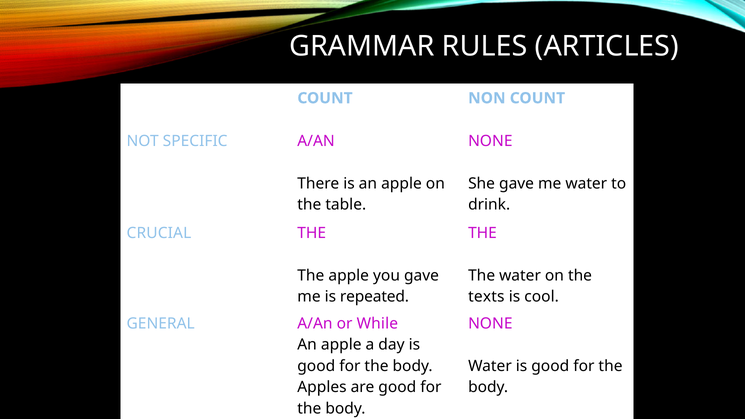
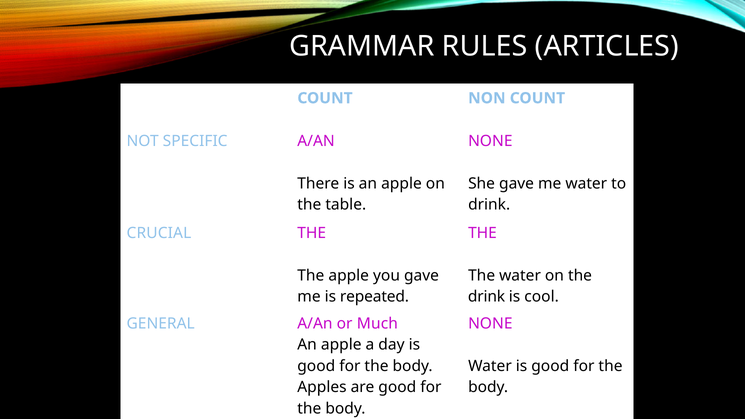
texts at (486, 297): texts -> drink
While: While -> Much
